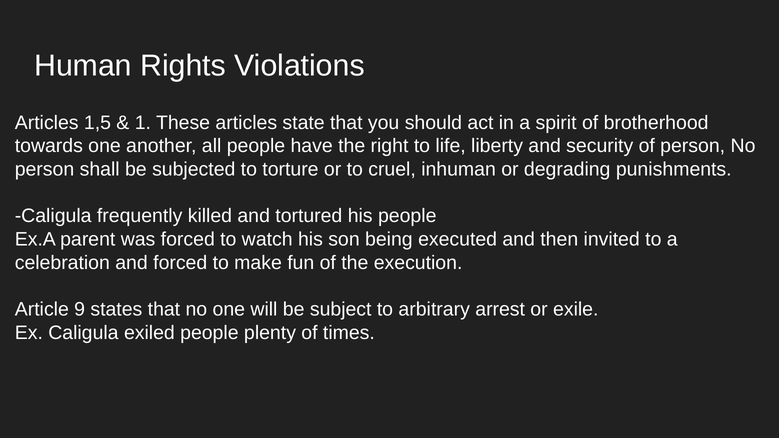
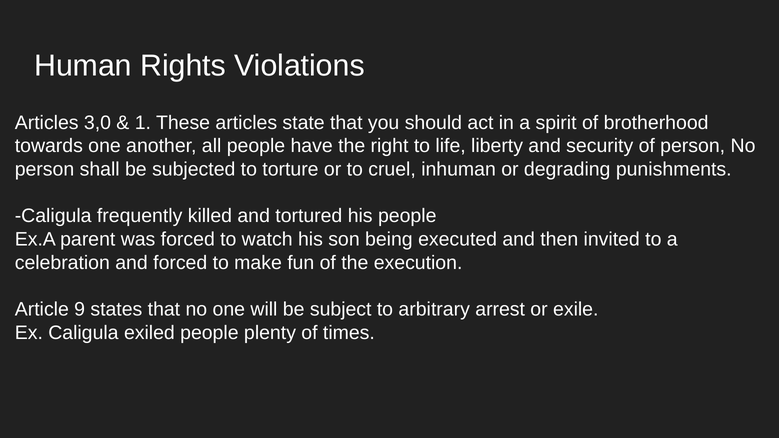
1,5: 1,5 -> 3,0
